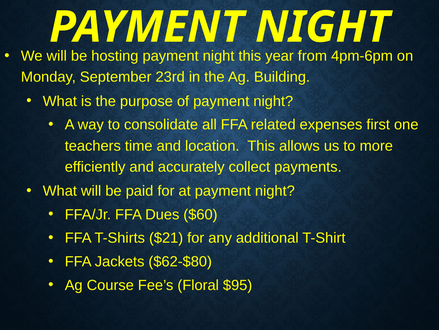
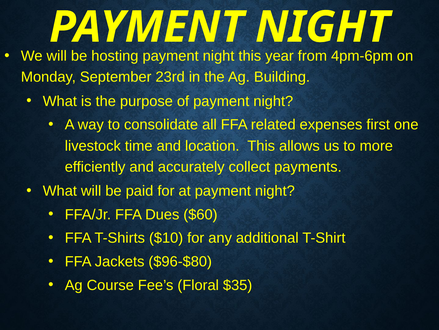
teachers: teachers -> livestock
$21: $21 -> $10
$62-$80: $62-$80 -> $96-$80
$95: $95 -> $35
